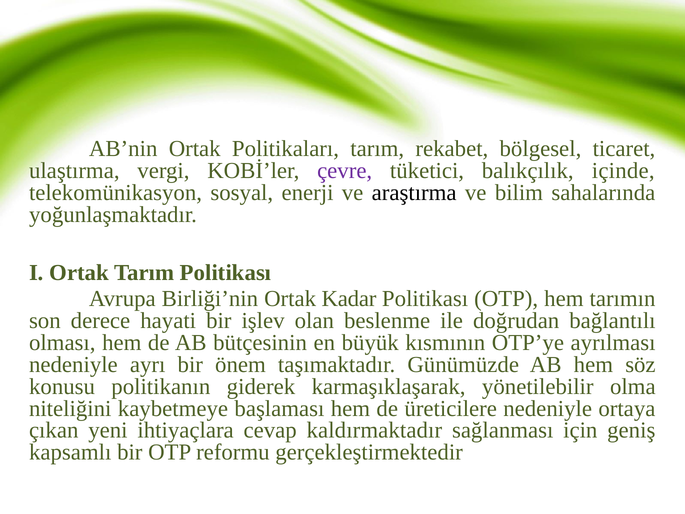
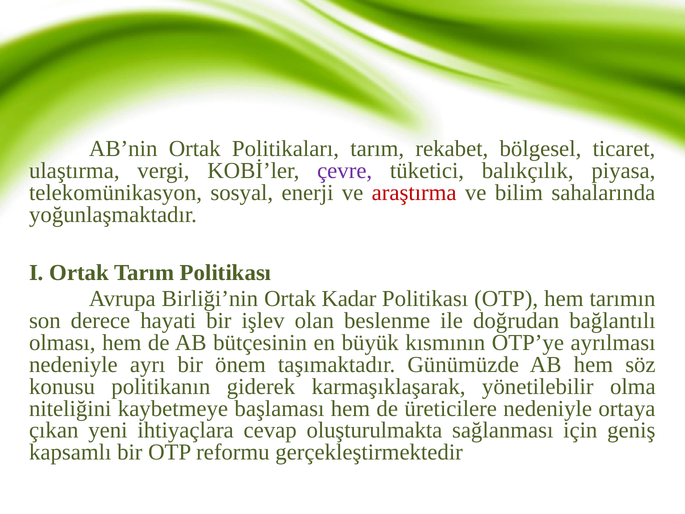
içinde: içinde -> piyasa
araştırma colour: black -> red
kaldırmaktadır: kaldırmaktadır -> oluşturulmakta
